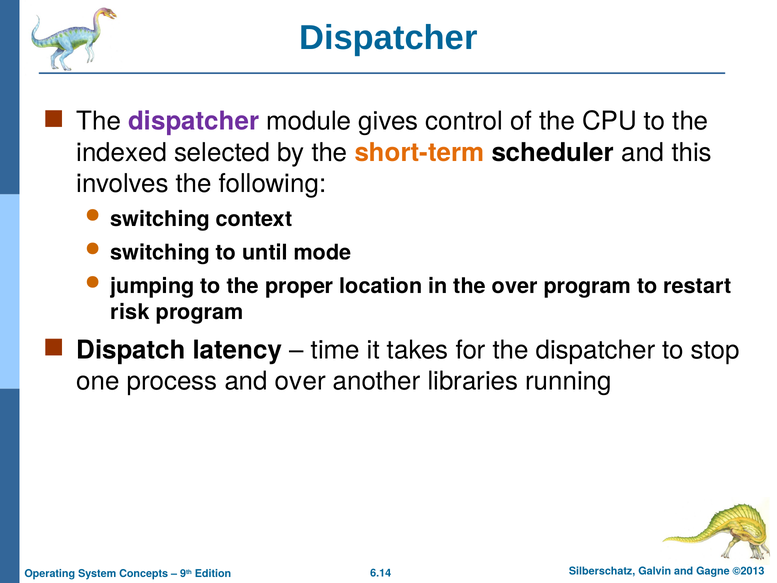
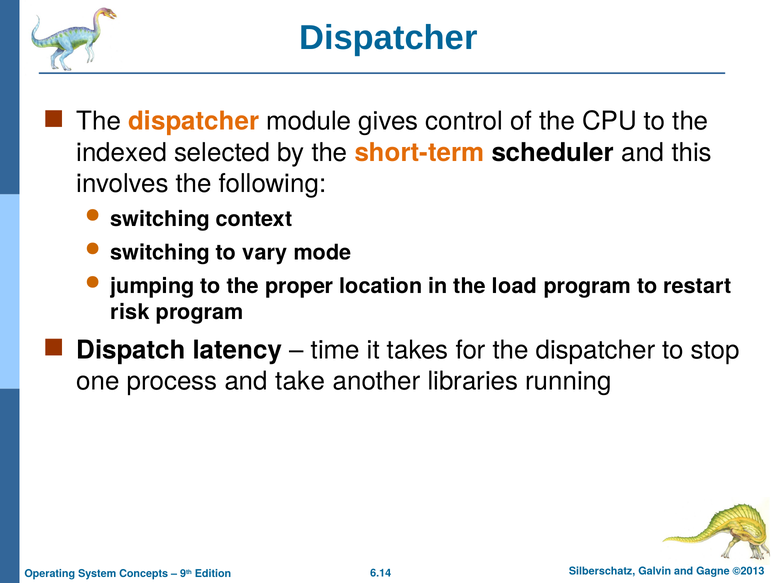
dispatcher at (194, 121) colour: purple -> orange
until: until -> vary
the over: over -> load
and over: over -> take
